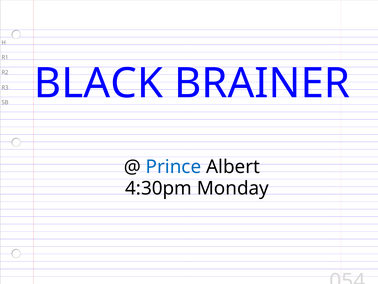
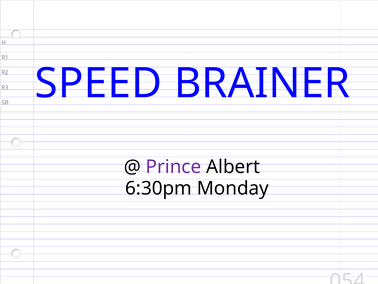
BLACK: BLACK -> SPEED
Prince colour: blue -> purple
4:30pm: 4:30pm -> 6:30pm
